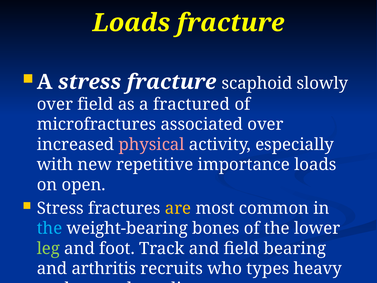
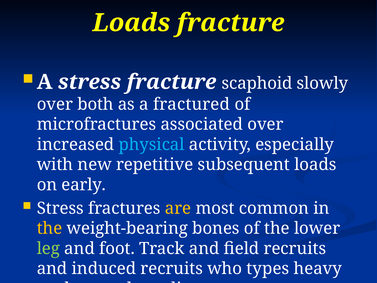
over field: field -> both
physical colour: pink -> light blue
importance: importance -> subsequent
open: open -> early
the at (50, 228) colour: light blue -> yellow
field bearing: bearing -> recruits
arthritis: arthritis -> induced
